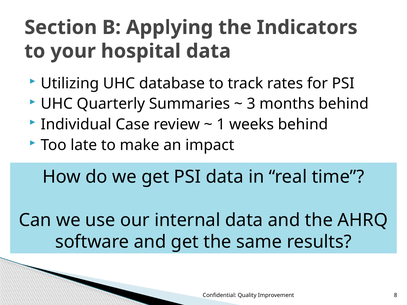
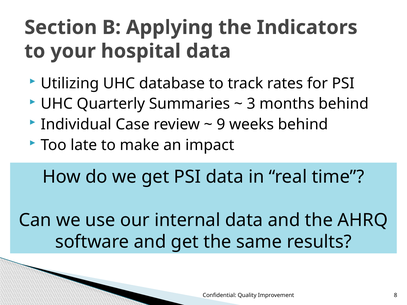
1: 1 -> 9
